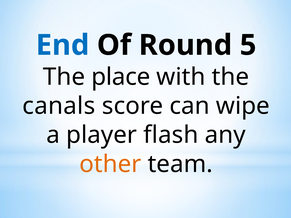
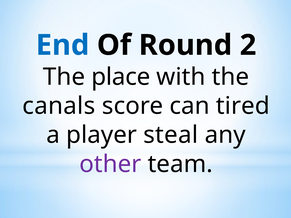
5: 5 -> 2
wipe: wipe -> tired
flash: flash -> steal
other colour: orange -> purple
